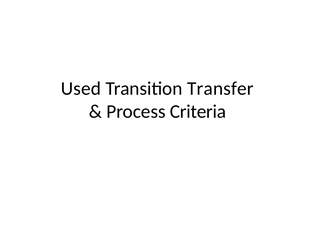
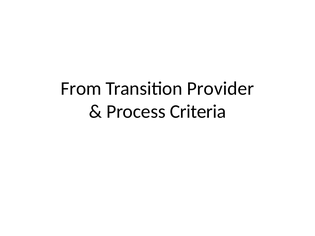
Used: Used -> From
Transfer: Transfer -> Provider
